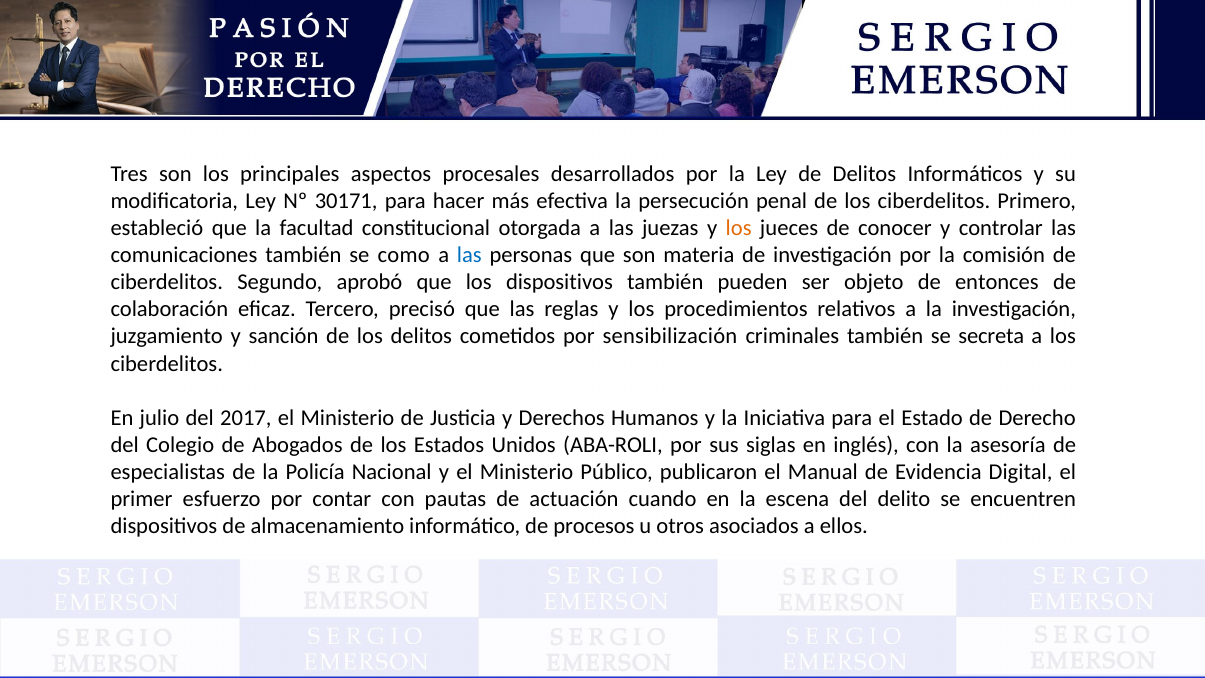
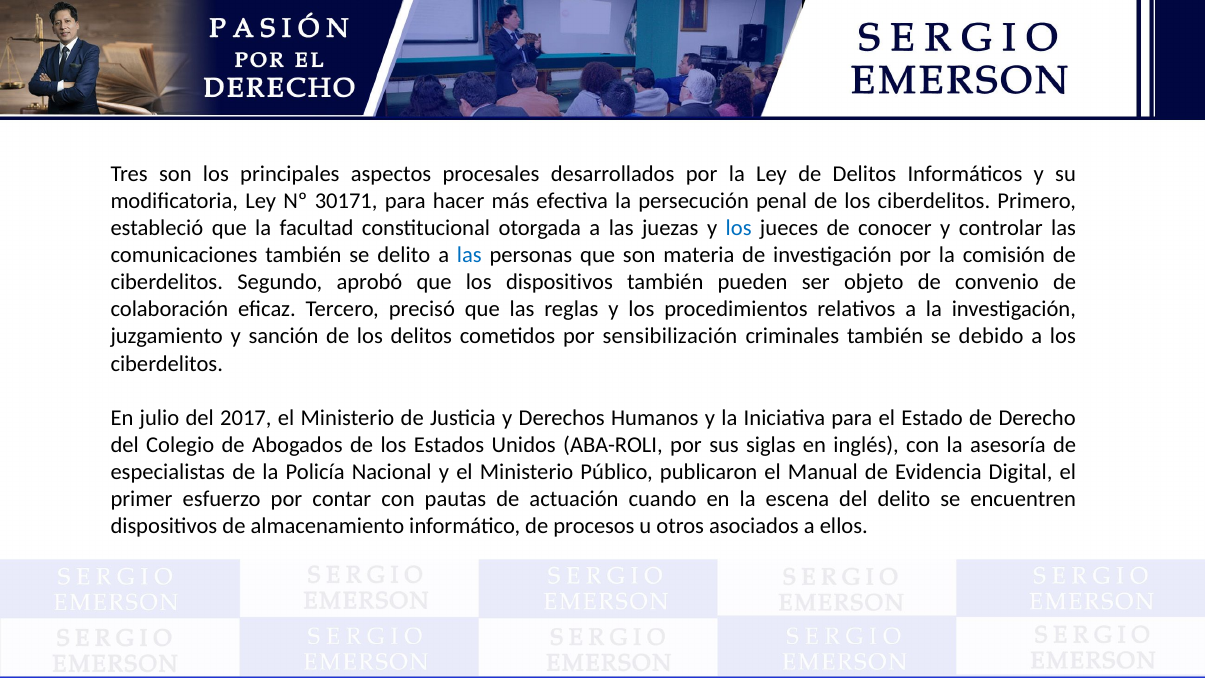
los at (739, 228) colour: orange -> blue
se como: como -> delito
entonces: entonces -> convenio
secreta: secreta -> debido
